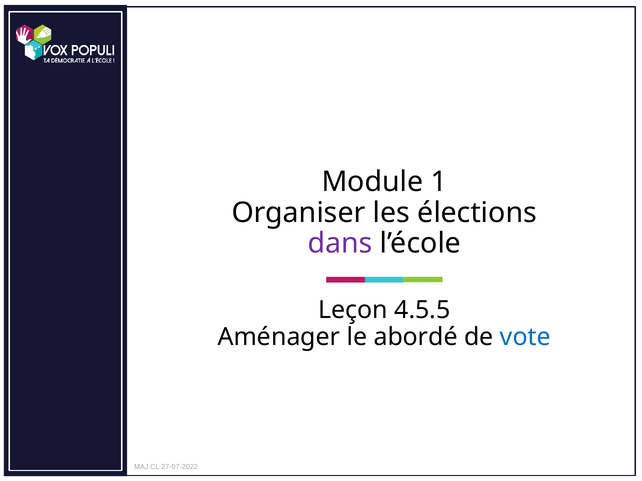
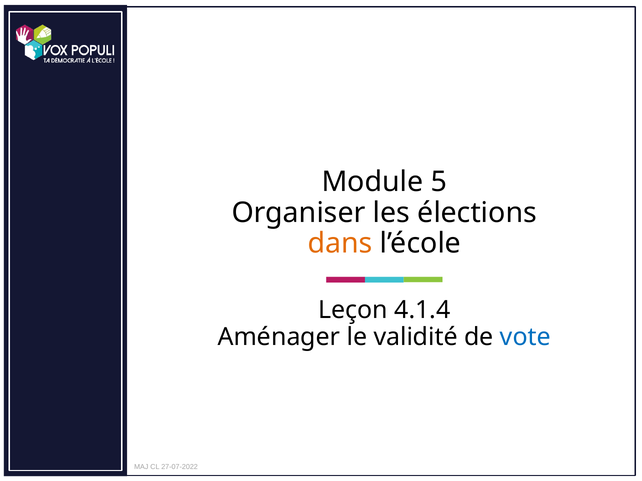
1: 1 -> 5
dans colour: purple -> orange
4.5.5: 4.5.5 -> 4.1.4
abordé: abordé -> validité
